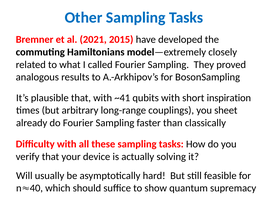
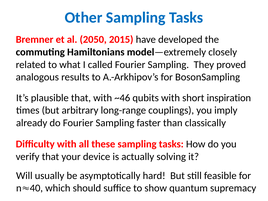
2021: 2021 -> 2050
~41: ~41 -> ~46
sheet: sheet -> imply
